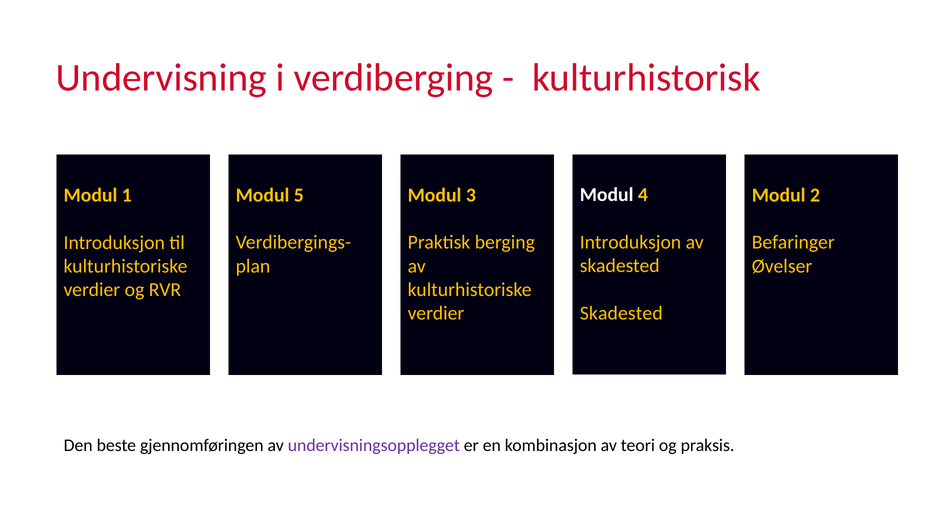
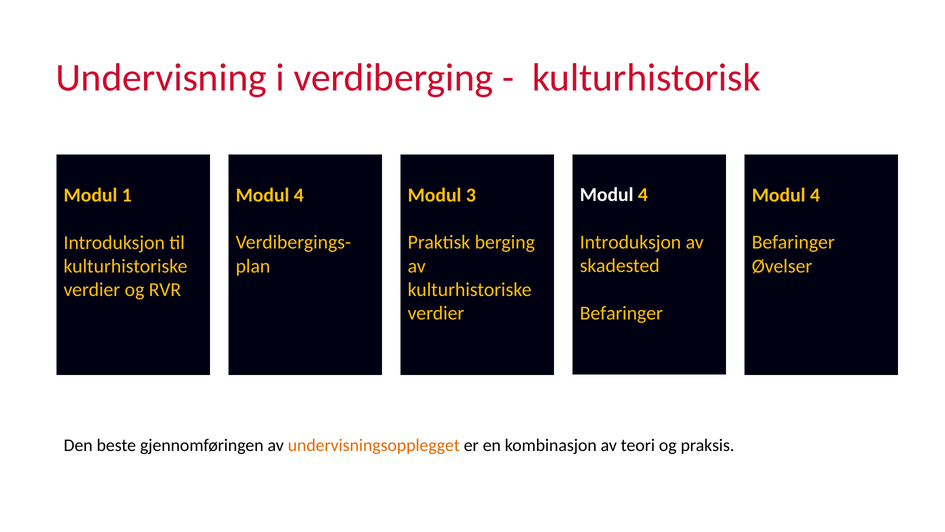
5 at (299, 195): 5 -> 4
2 at (815, 195): 2 -> 4
Skadested at (621, 313): Skadested -> Befaringer
undervisningsopplegget colour: purple -> orange
